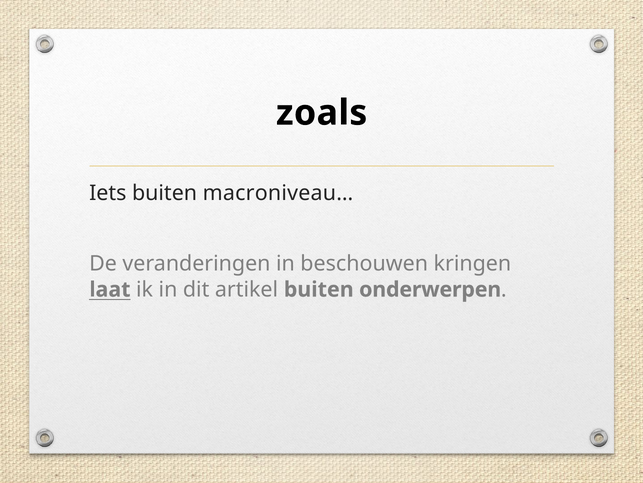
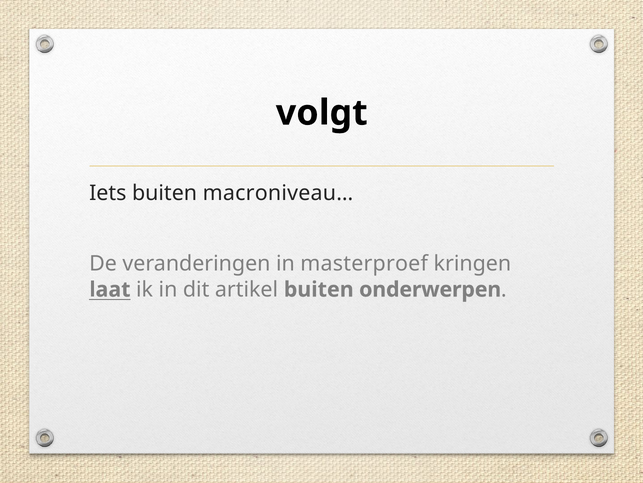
zoals: zoals -> volgt
beschouwen: beschouwen -> masterproef
